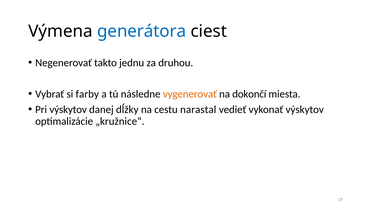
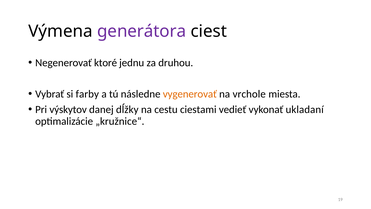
generátora colour: blue -> purple
takto: takto -> ktoré
dokončí: dokončí -> vrchole
narastal: narastal -> ciestami
vykonať výskytov: výskytov -> ukladaní
